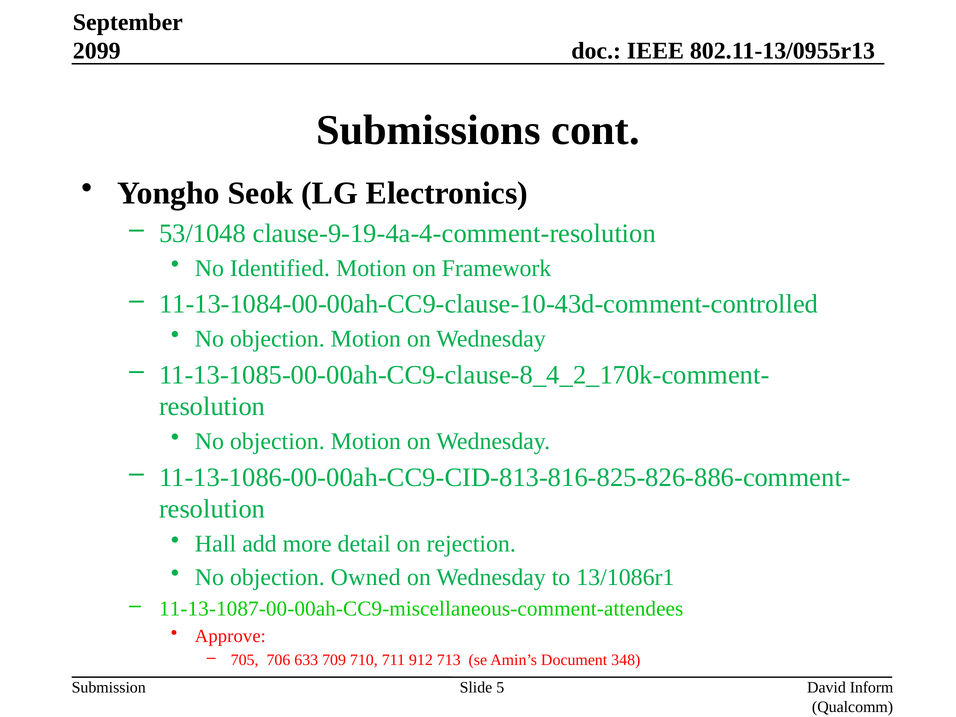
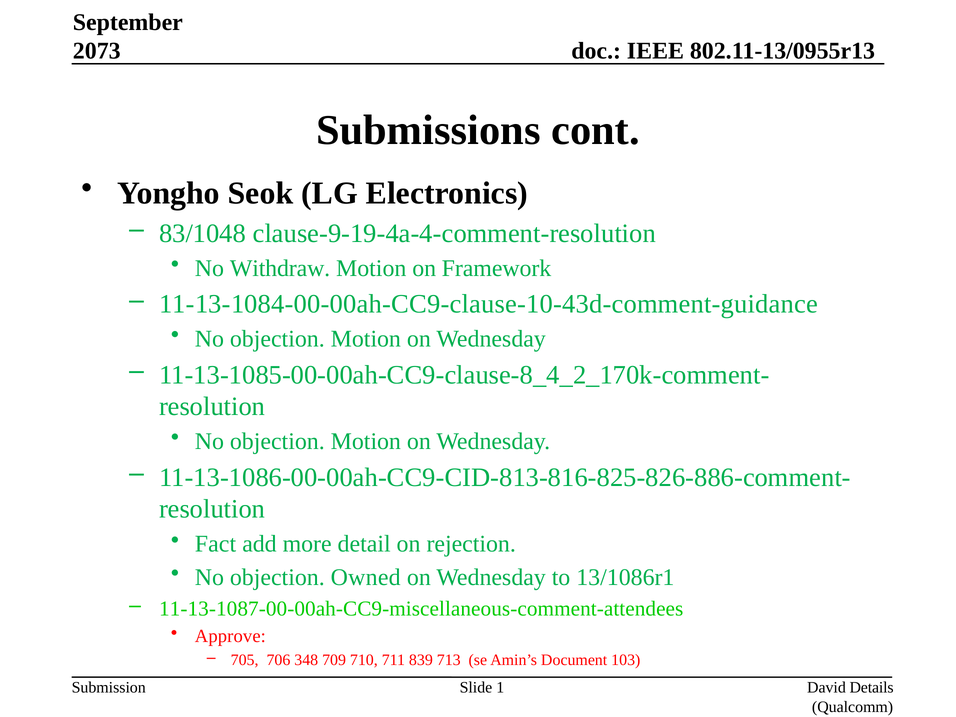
2099: 2099 -> 2073
53/1048: 53/1048 -> 83/1048
Identified: Identified -> Withdraw
11-13-1084-00-00ah-CC9-clause-10-43d-comment-controlled: 11-13-1084-00-00ah-CC9-clause-10-43d-comment-controlled -> 11-13-1084-00-00ah-CC9-clause-10-43d-comment-guidance
Hall: Hall -> Fact
633: 633 -> 348
912: 912 -> 839
348: 348 -> 103
5: 5 -> 1
Inform: Inform -> Details
